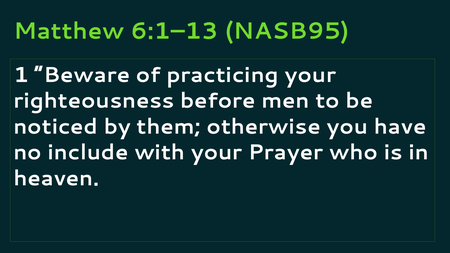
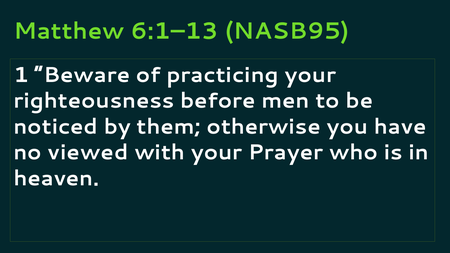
include: include -> viewed
